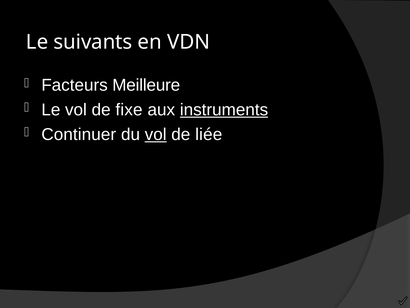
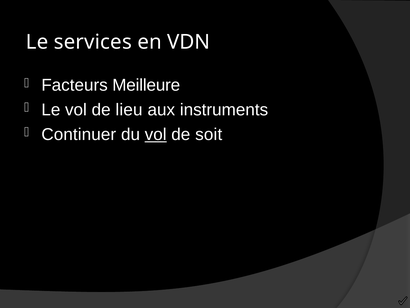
suivants: suivants -> services
fixe: fixe -> lieu
instruments underline: present -> none
liée: liée -> soit
